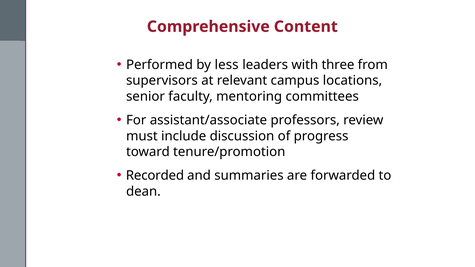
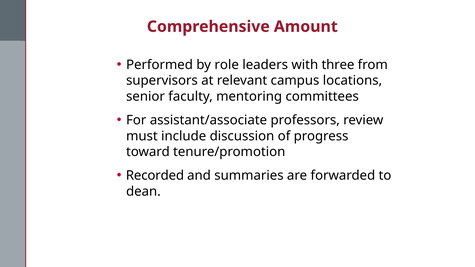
Content: Content -> Amount
less: less -> role
